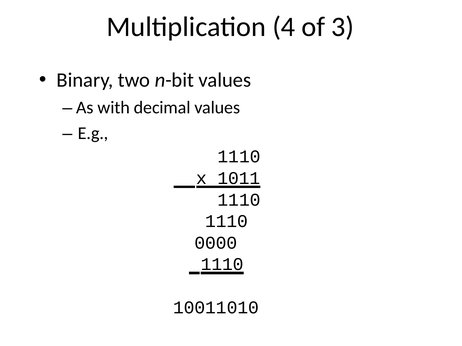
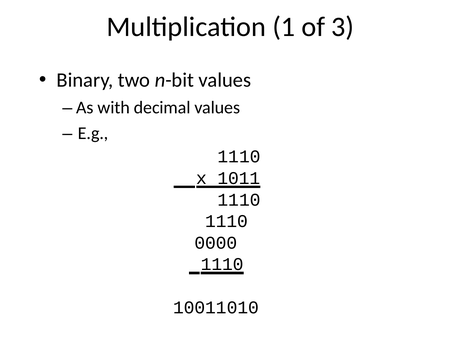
4: 4 -> 1
